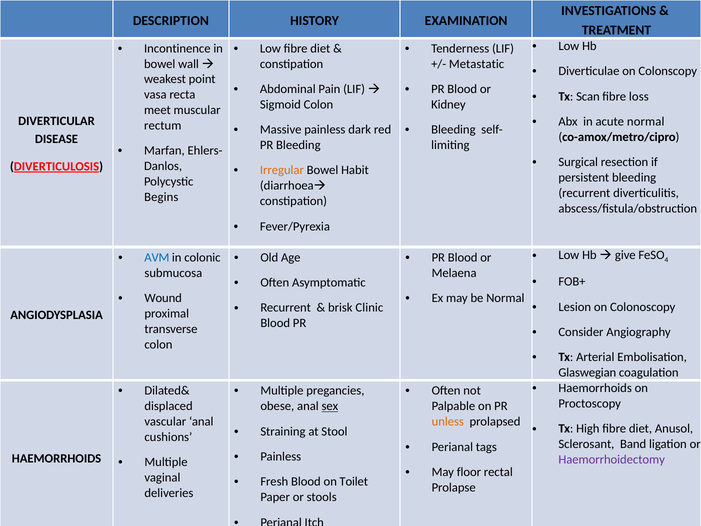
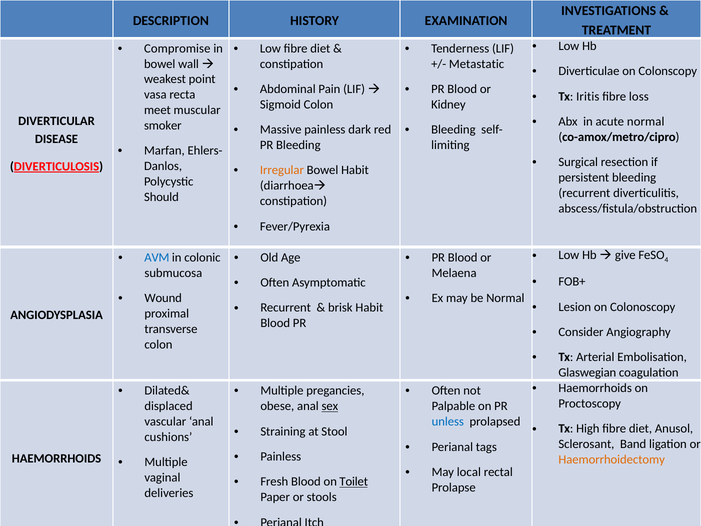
Incontinence: Incontinence -> Compromise
Scan: Scan -> Iritis
rectum: rectum -> smoker
Begins: Begins -> Should
brisk Clinic: Clinic -> Habit
unless colour: orange -> blue
Haemorrhoidectomy colour: purple -> orange
floor: floor -> local
Toilet underline: none -> present
